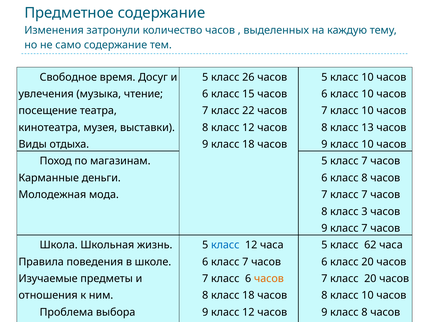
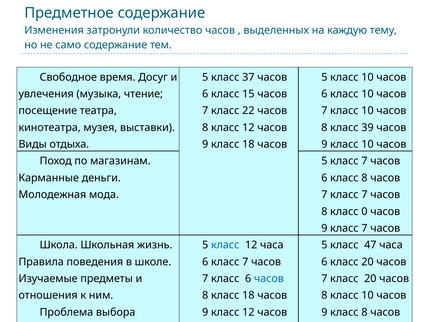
26: 26 -> 37
13: 13 -> 39
3: 3 -> 0
62: 62 -> 47
часов at (269, 278) colour: orange -> blue
